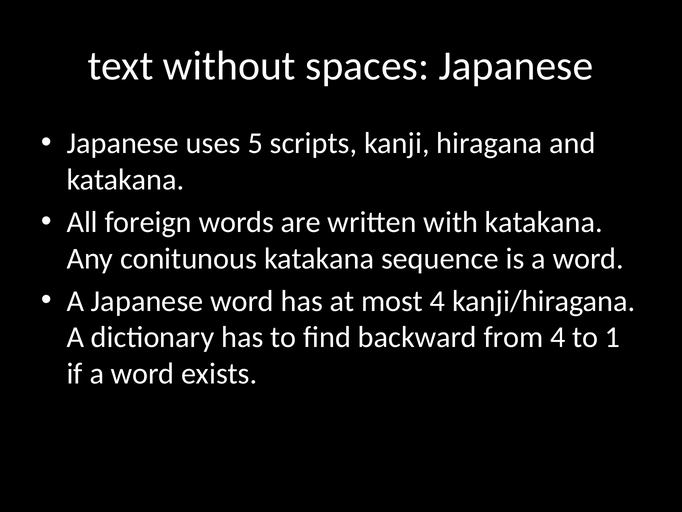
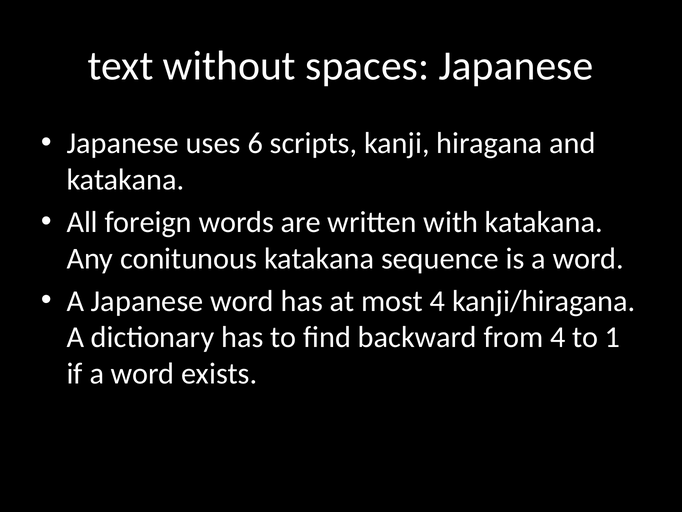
5: 5 -> 6
